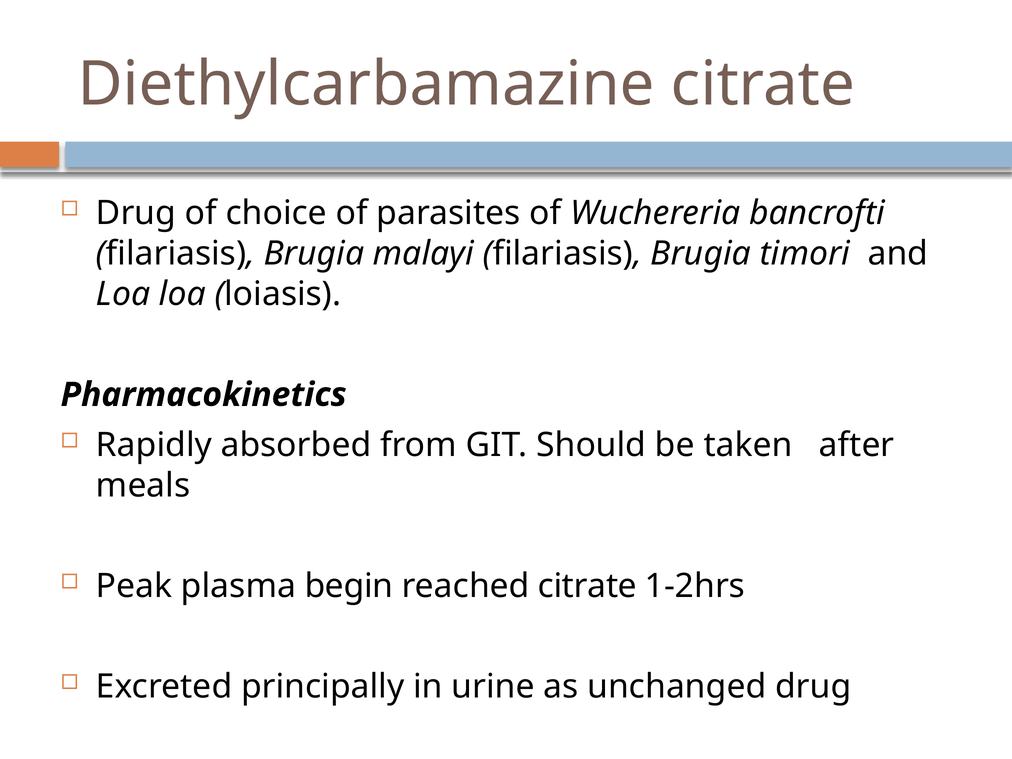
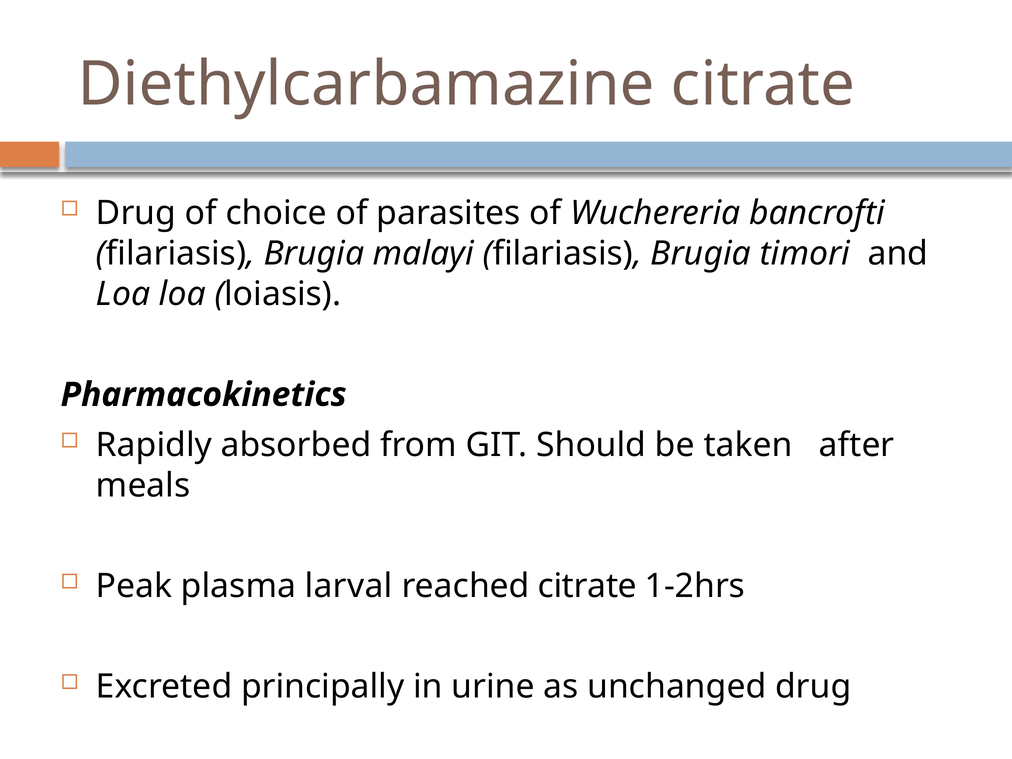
begin: begin -> larval
